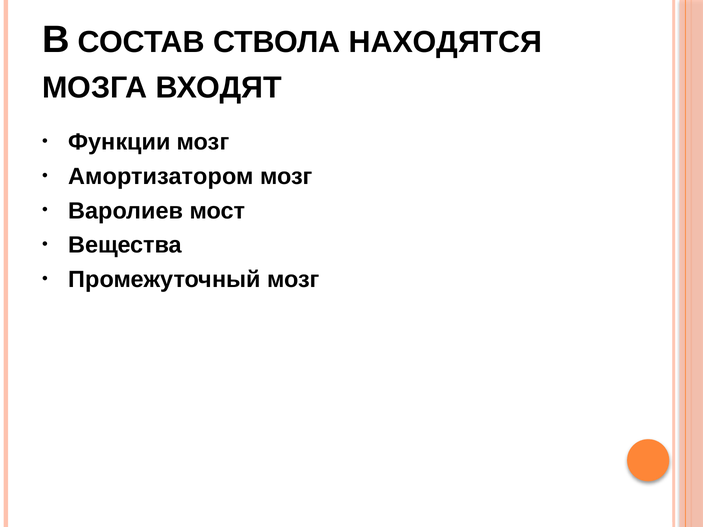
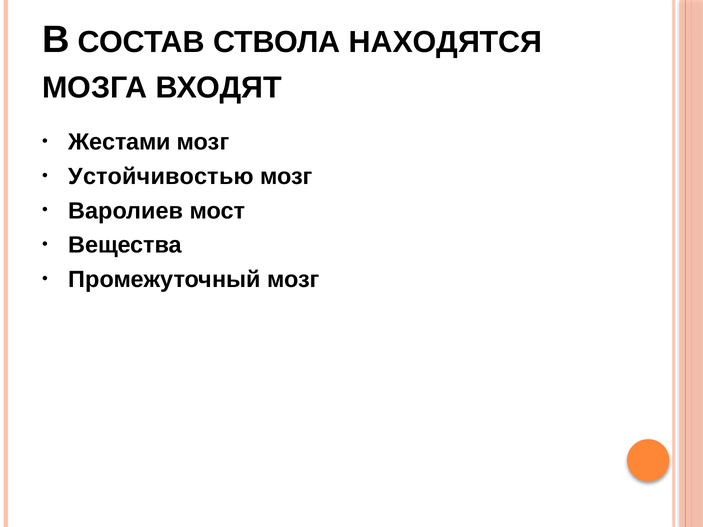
Функции: Функции -> Жестами
Амортизатором: Амортизатором -> Устойчивостью
